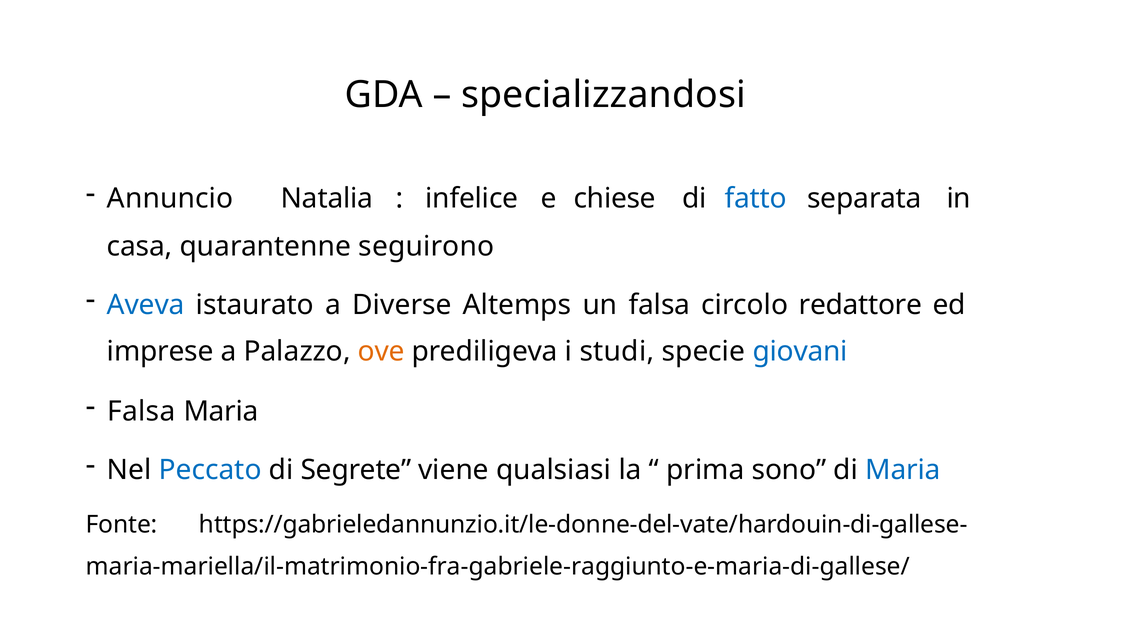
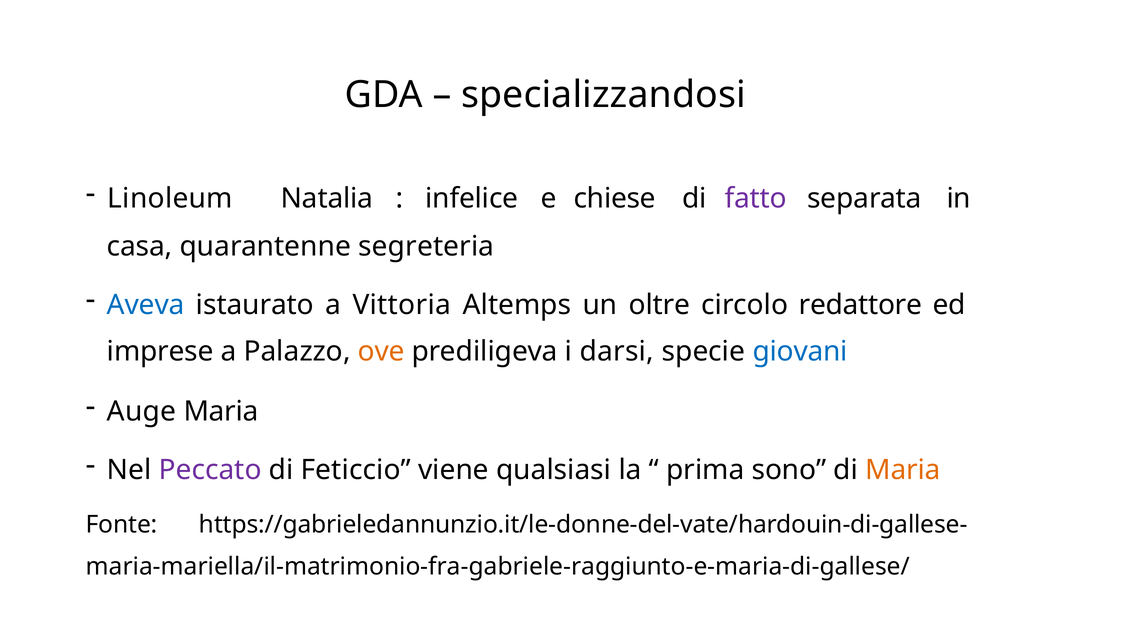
Annuncio: Annuncio -> Linoleum
fatto colour: blue -> purple
seguirono: seguirono -> segreteria
Diverse: Diverse -> Vittoria
un falsa: falsa -> oltre
studi: studi -> darsi
Falsa at (142, 412): Falsa -> Auge
Peccato colour: blue -> purple
Segrete: Segrete -> Feticcio
Maria at (903, 470) colour: blue -> orange
